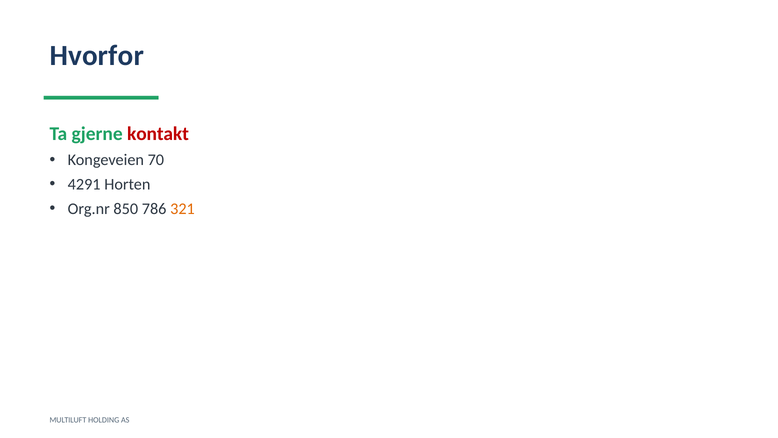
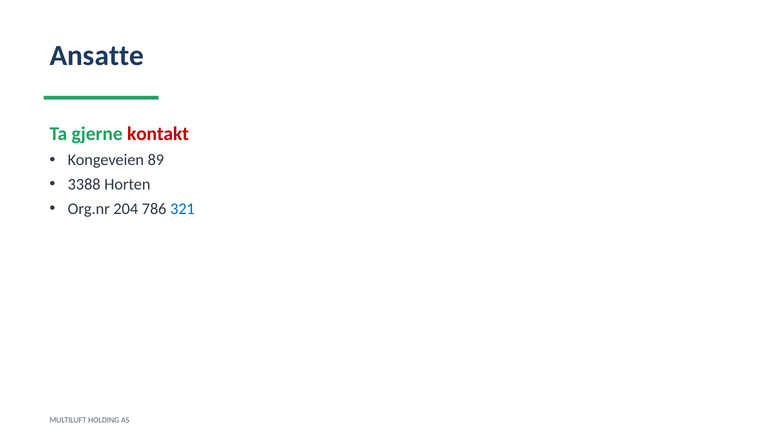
Hvorfor: Hvorfor -> Ansatte
70: 70 -> 89
4291: 4291 -> 3388
850: 850 -> 204
321 colour: orange -> blue
